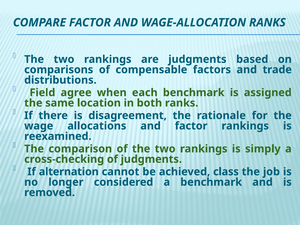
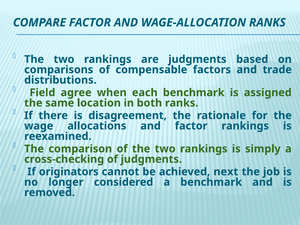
alternation: alternation -> originators
class: class -> next
